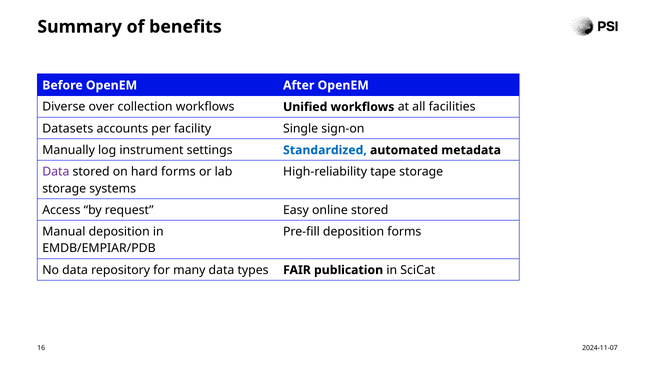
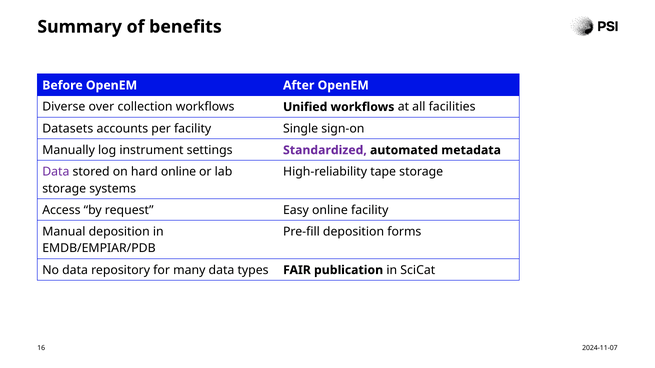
Standardized colour: blue -> purple
hard forms: forms -> online
online stored: stored -> facility
